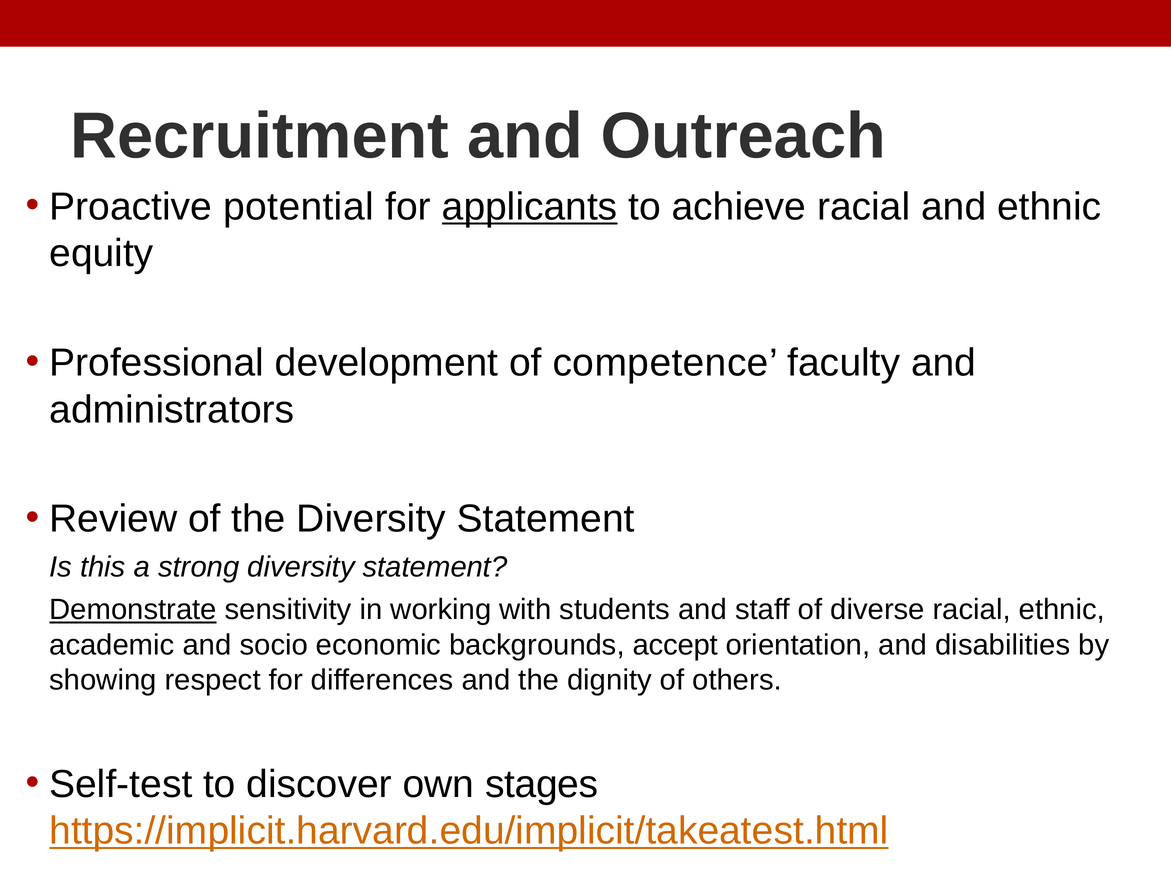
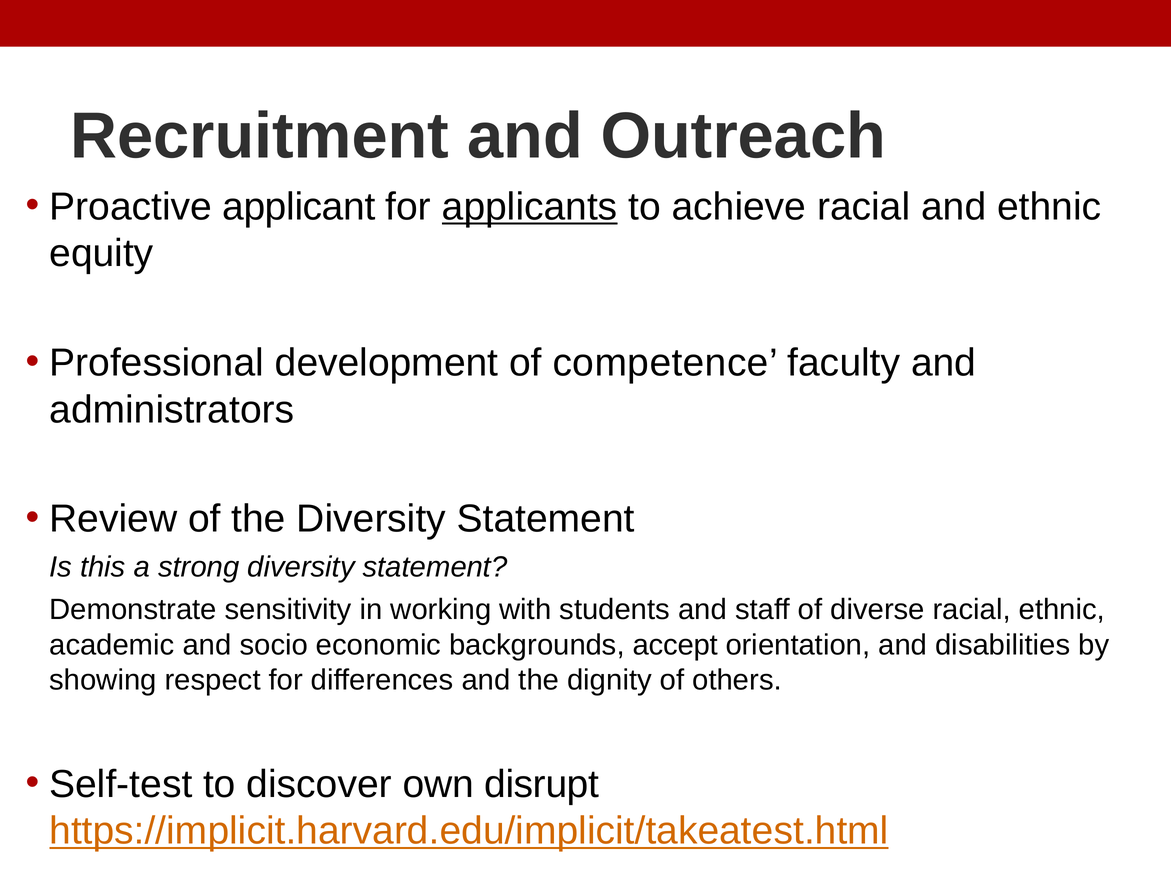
potential: potential -> applicant
Demonstrate underline: present -> none
stages: stages -> disrupt
